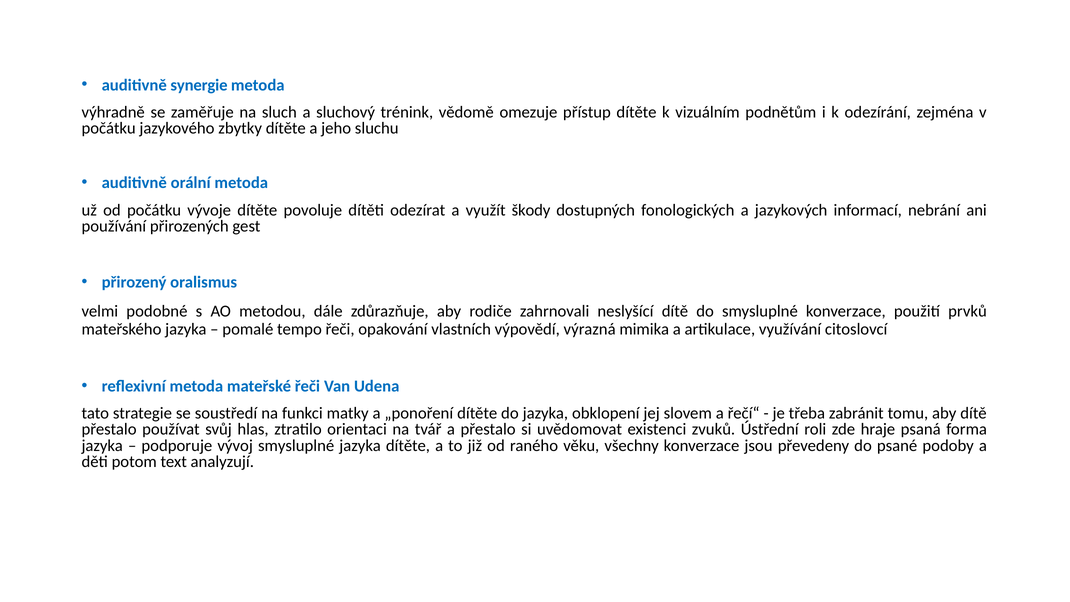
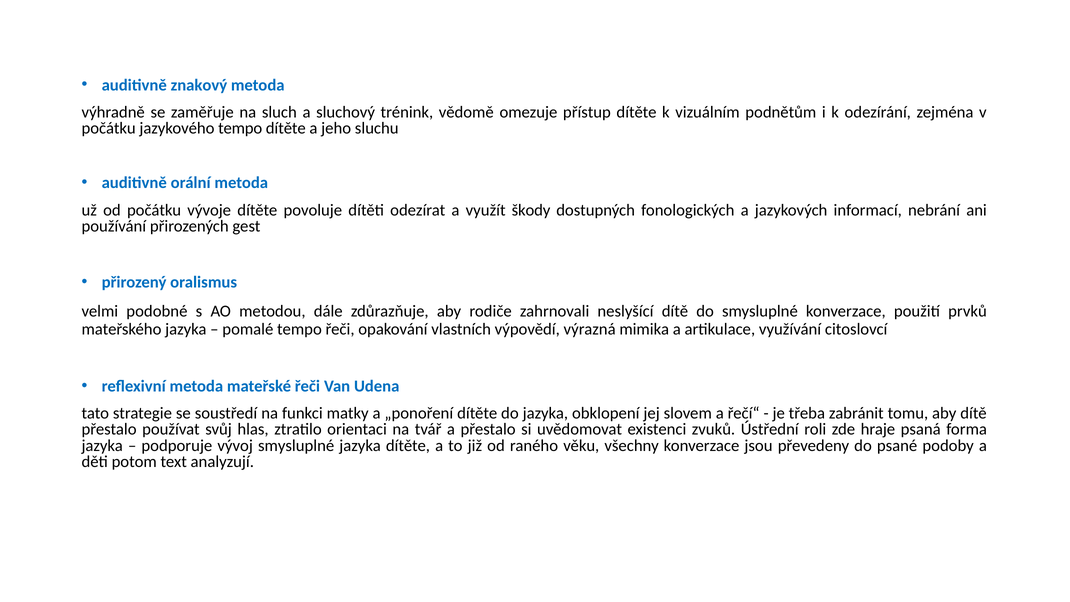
synergie: synergie -> znakový
jazykového zbytky: zbytky -> tempo
